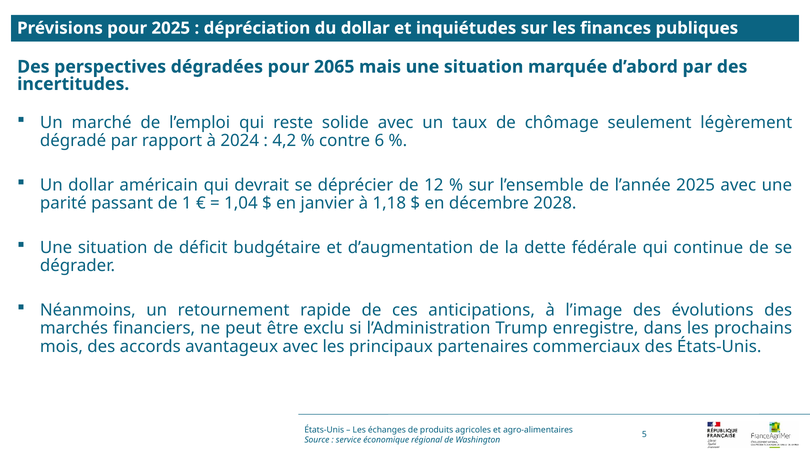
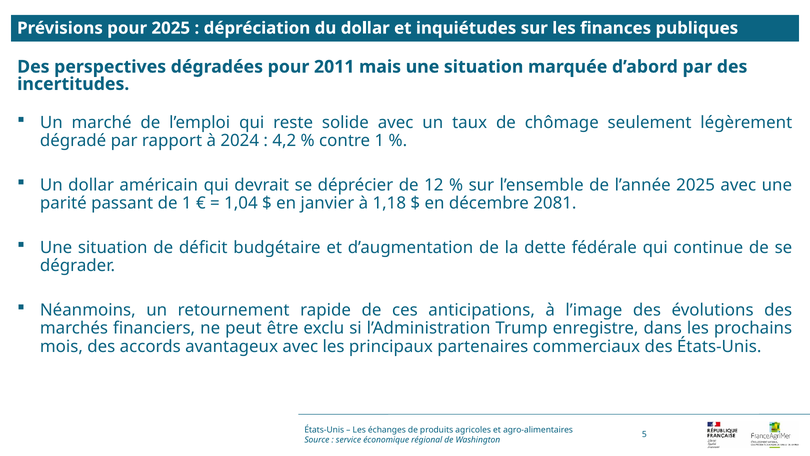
2065: 2065 -> 2011
contre 6: 6 -> 1
2028: 2028 -> 2081
